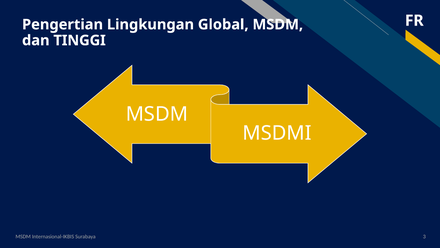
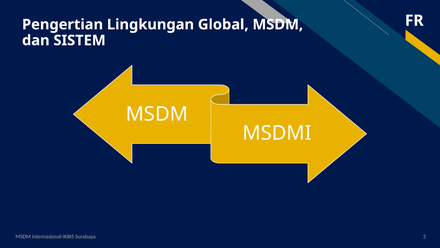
TINGGI: TINGGI -> SISTEM
